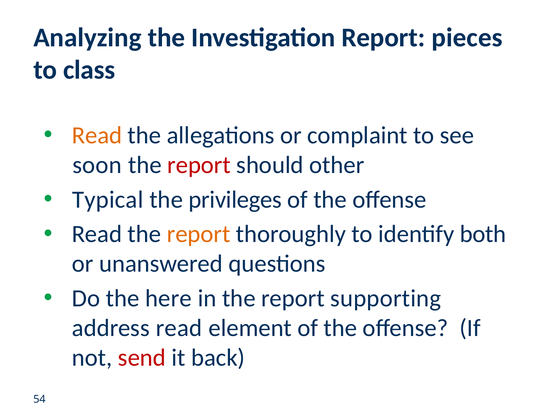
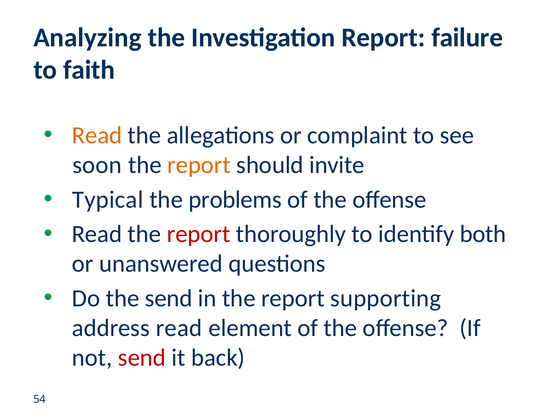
pieces: pieces -> failure
class: class -> faith
report at (199, 165) colour: red -> orange
other: other -> invite
privileges: privileges -> problems
report at (199, 234) colour: orange -> red
the here: here -> send
